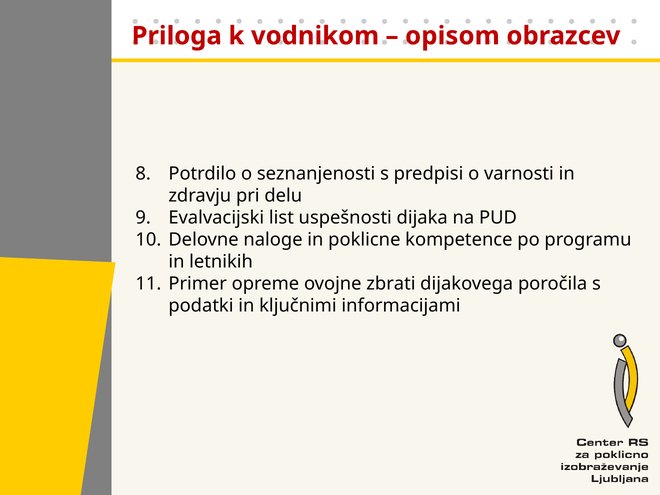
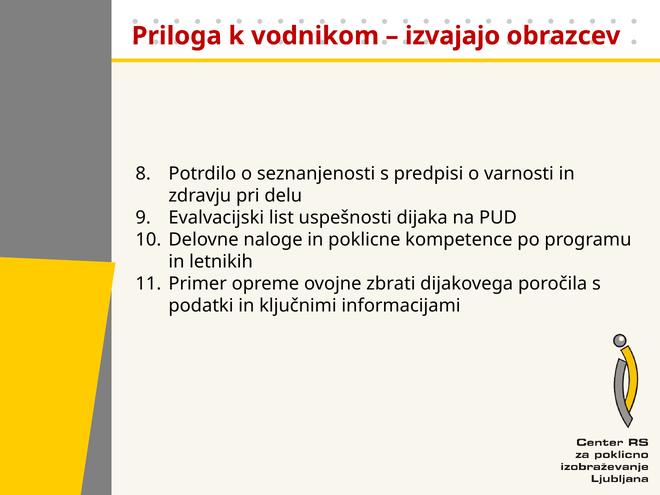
opisom: opisom -> izvajajo
